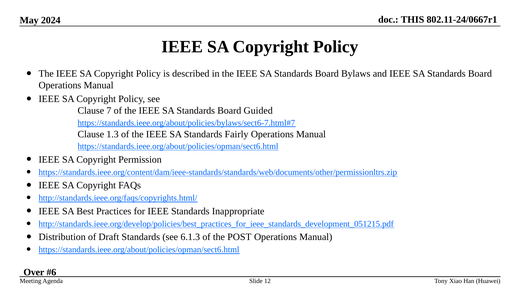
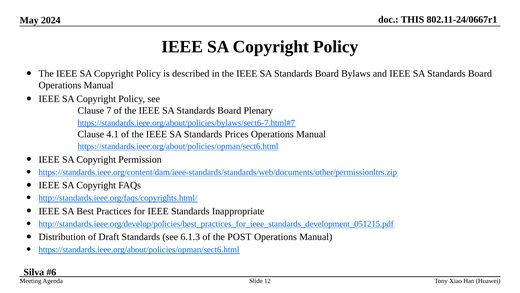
Guided: Guided -> Plenary
1.3: 1.3 -> 4.1
Fairly: Fairly -> Prices
Over: Over -> Silva
